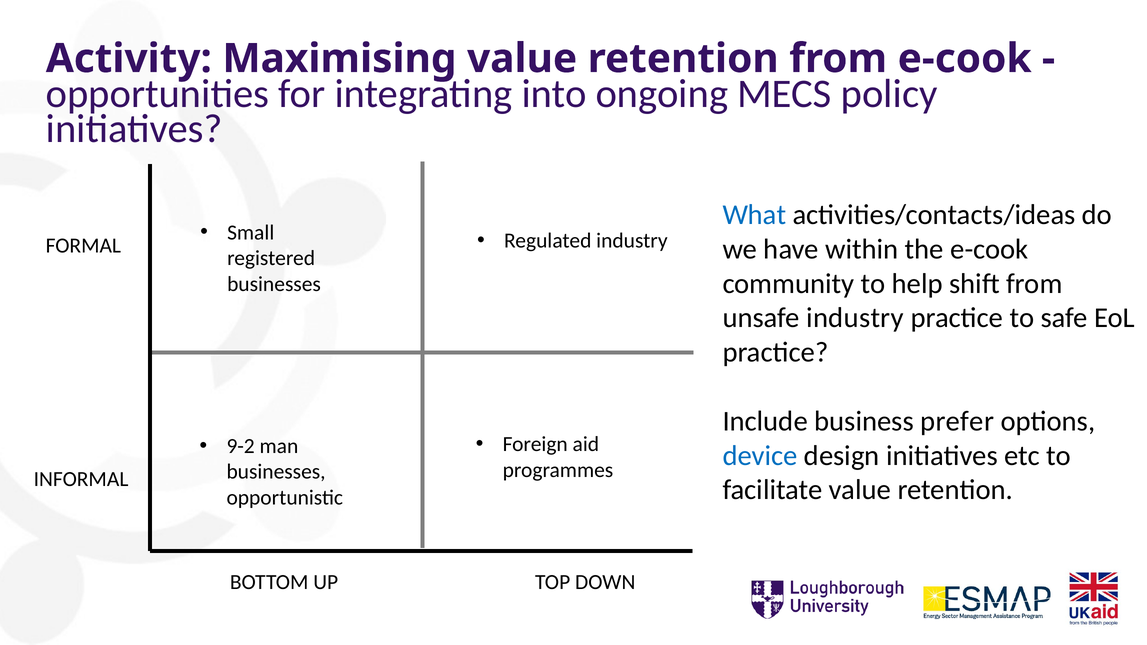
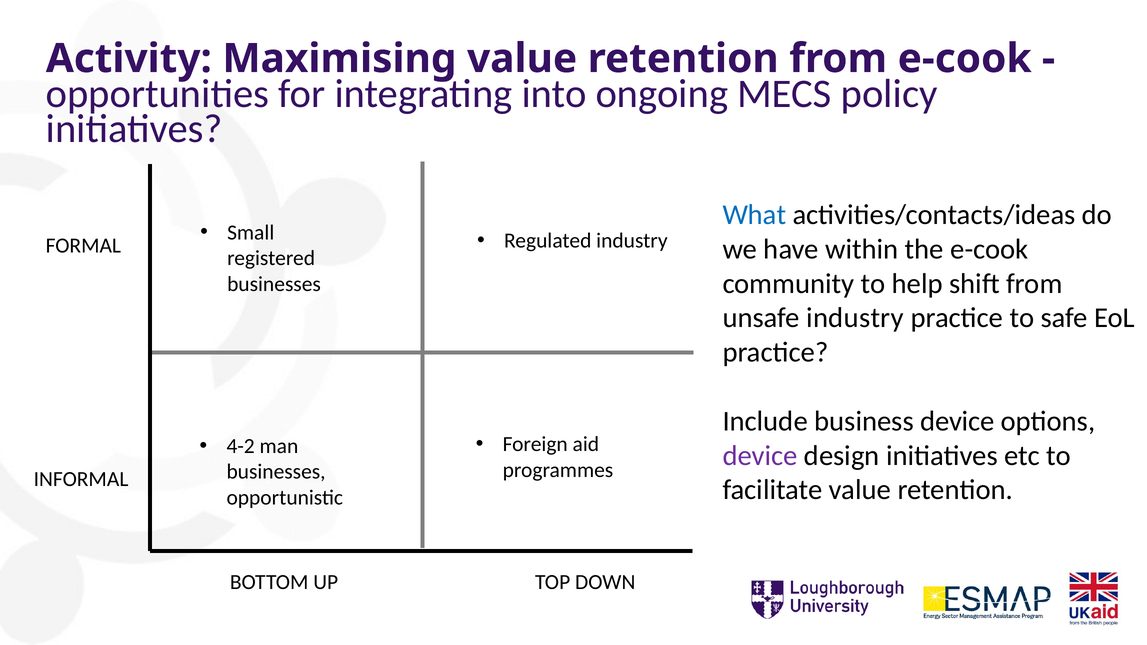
business prefer: prefer -> device
9-2: 9-2 -> 4-2
device at (760, 456) colour: blue -> purple
